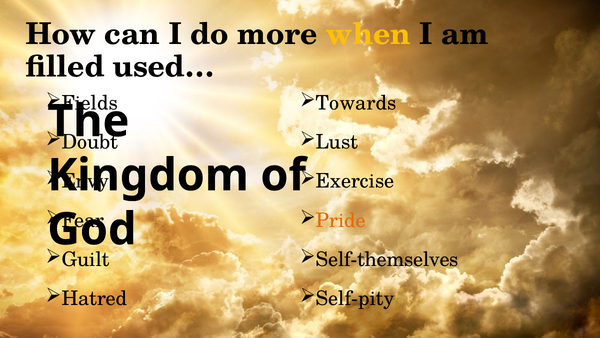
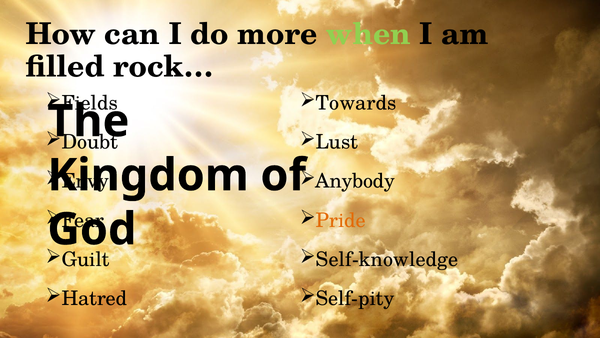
when colour: yellow -> light green
used…: used… -> rock…
Exercise: Exercise -> Anybody
Self-themselves: Self-themselves -> Self-knowledge
